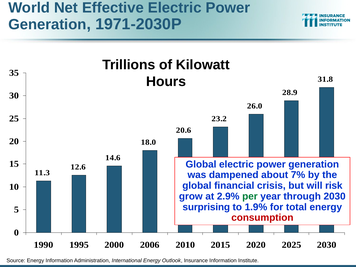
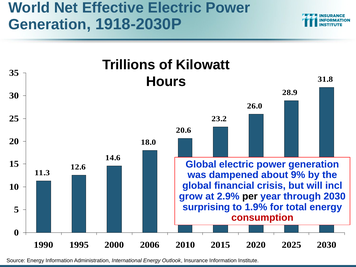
1971-2030P: 1971-2030P -> 1918-2030P
7%: 7% -> 9%
risk: risk -> incl
per colour: green -> black
